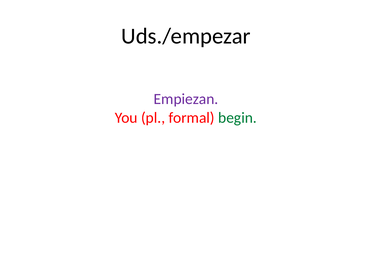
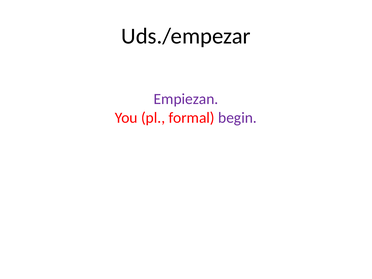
begin colour: green -> purple
